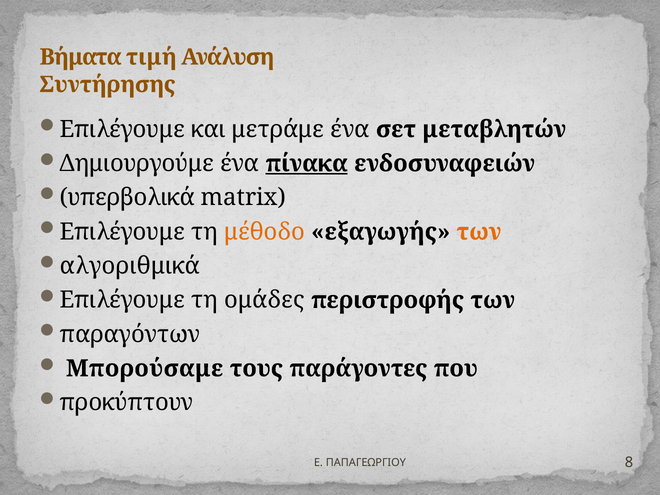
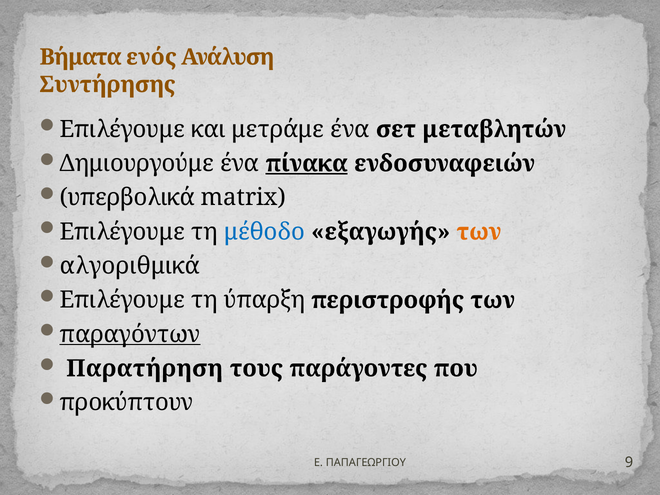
τιμή: τιμή -> ενός
μέθοδο colour: orange -> blue
ομάδες: ομάδες -> ύπαρξη
παραγόντων underline: none -> present
Μπορούσαμε: Μπορούσαμε -> Παρατήρηση
8: 8 -> 9
